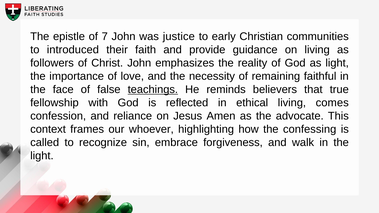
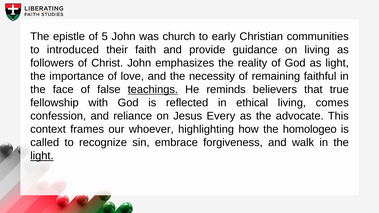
7: 7 -> 5
justice: justice -> church
Amen: Amen -> Every
confessing: confessing -> homologeo
light at (42, 156) underline: none -> present
